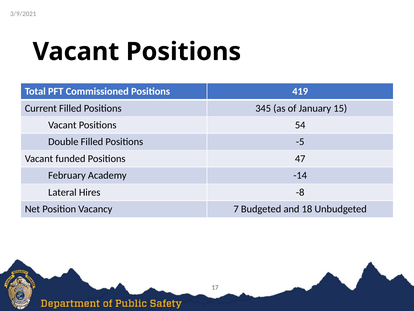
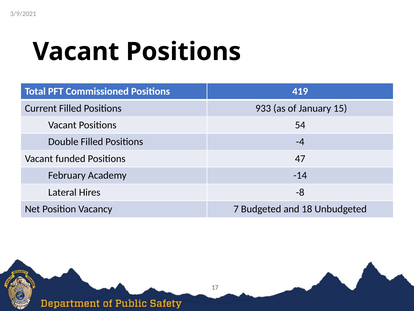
345: 345 -> 933
-5: -5 -> -4
